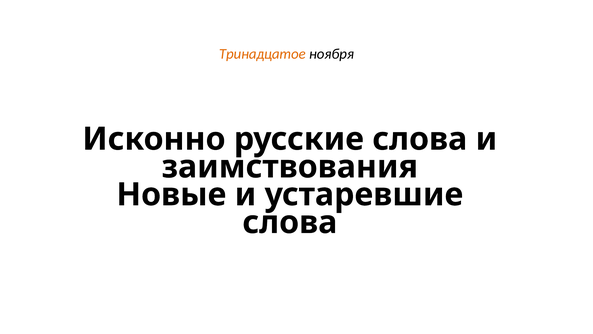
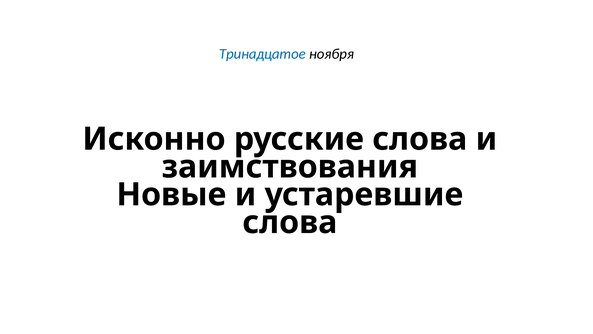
Тринадцатое colour: orange -> blue
